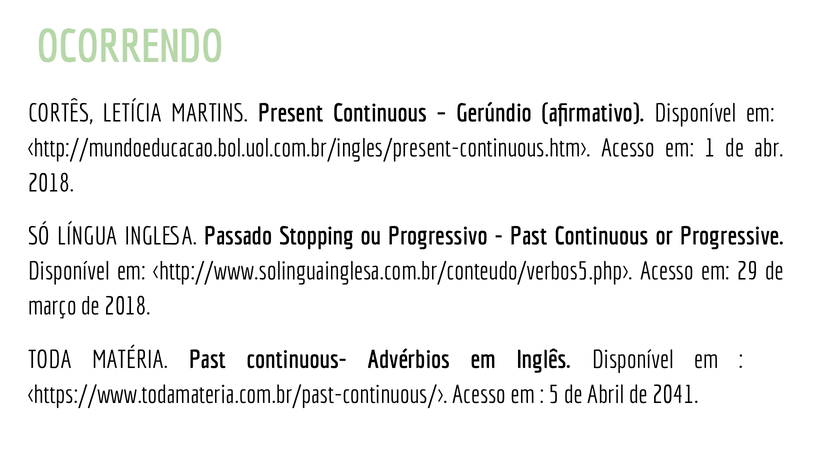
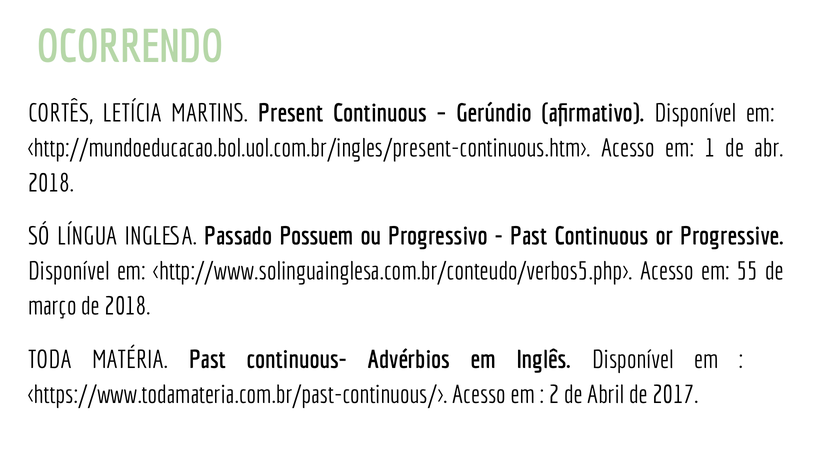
Stopping: Stopping -> Possuem
29: 29 -> 55
5: 5 -> 2
2041: 2041 -> 2017
